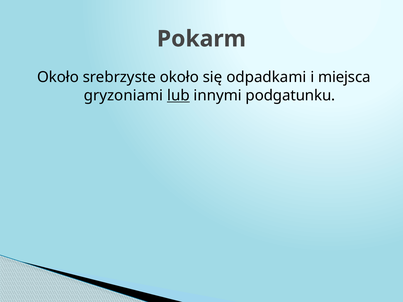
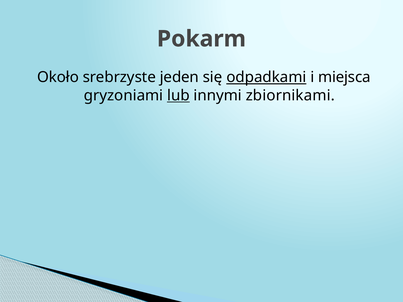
srebrzyste około: około -> jeden
odpadkami underline: none -> present
podgatunku: podgatunku -> zbiornikami
